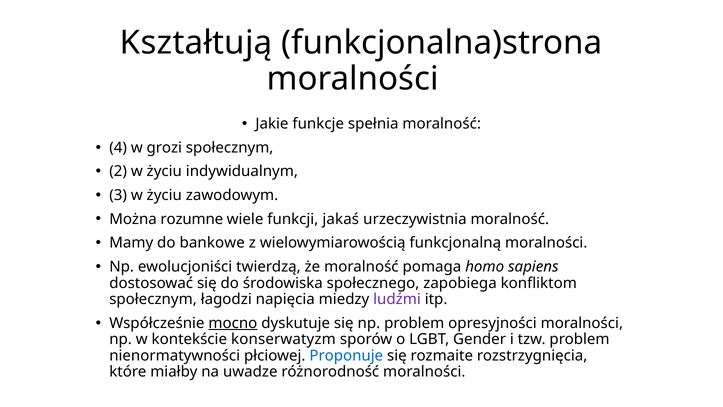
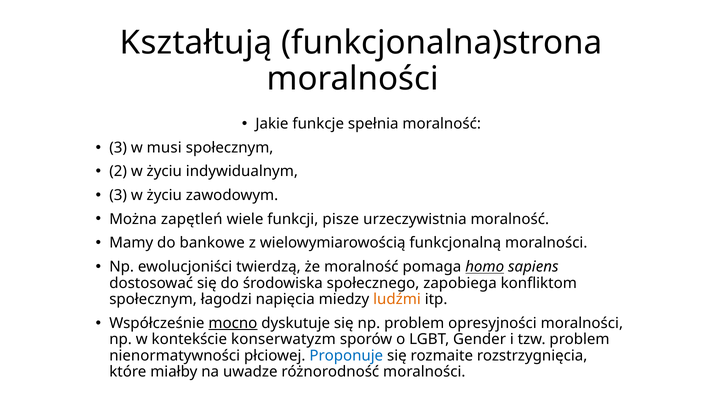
4 at (118, 148): 4 -> 3
grozi: grozi -> musi
rozumne: rozumne -> zapętleń
jakaś: jakaś -> pisze
homo underline: none -> present
ludźmi colour: purple -> orange
